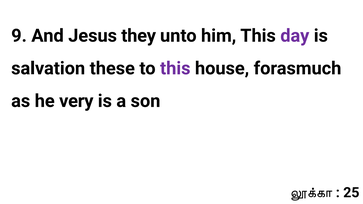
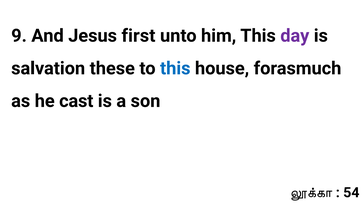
they: they -> first
this at (175, 68) colour: purple -> blue
very: very -> cast
25: 25 -> 54
